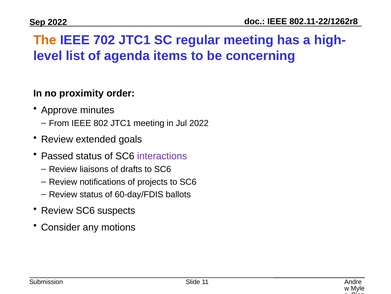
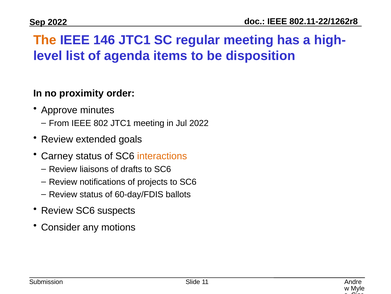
702: 702 -> 146
concerning: concerning -> disposition
Passed: Passed -> Carney
interactions colour: purple -> orange
